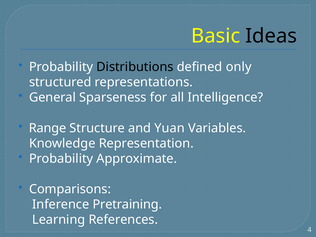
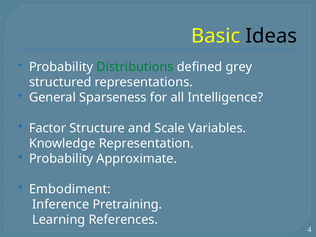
Distributions colour: black -> green
only: only -> grey
Range: Range -> Factor
Yuan: Yuan -> Scale
Comparisons: Comparisons -> Embodiment
